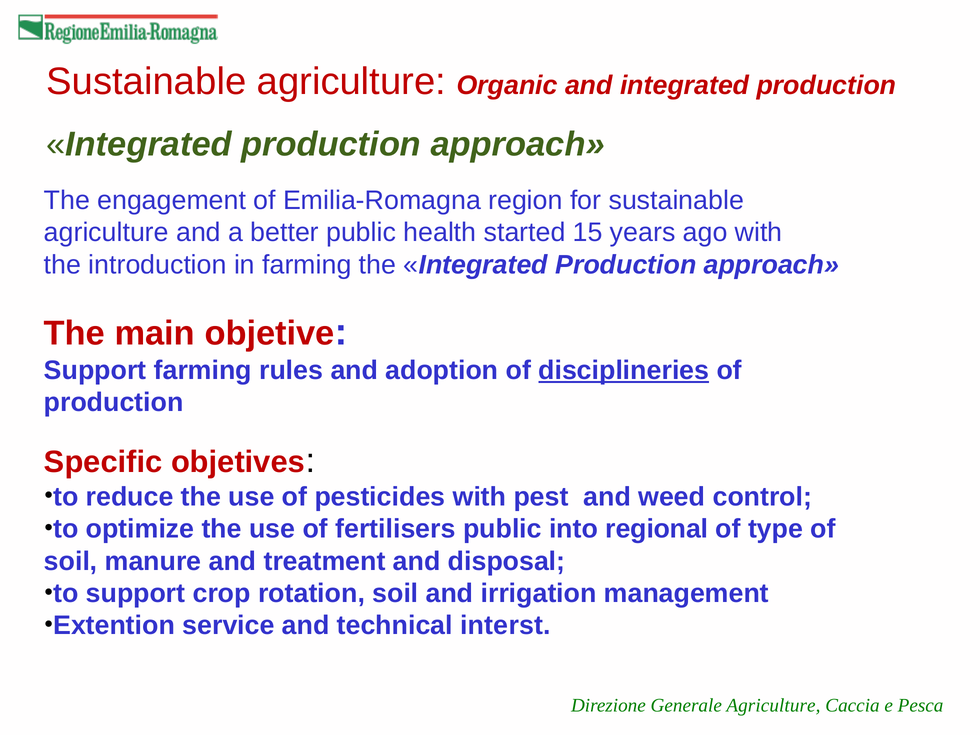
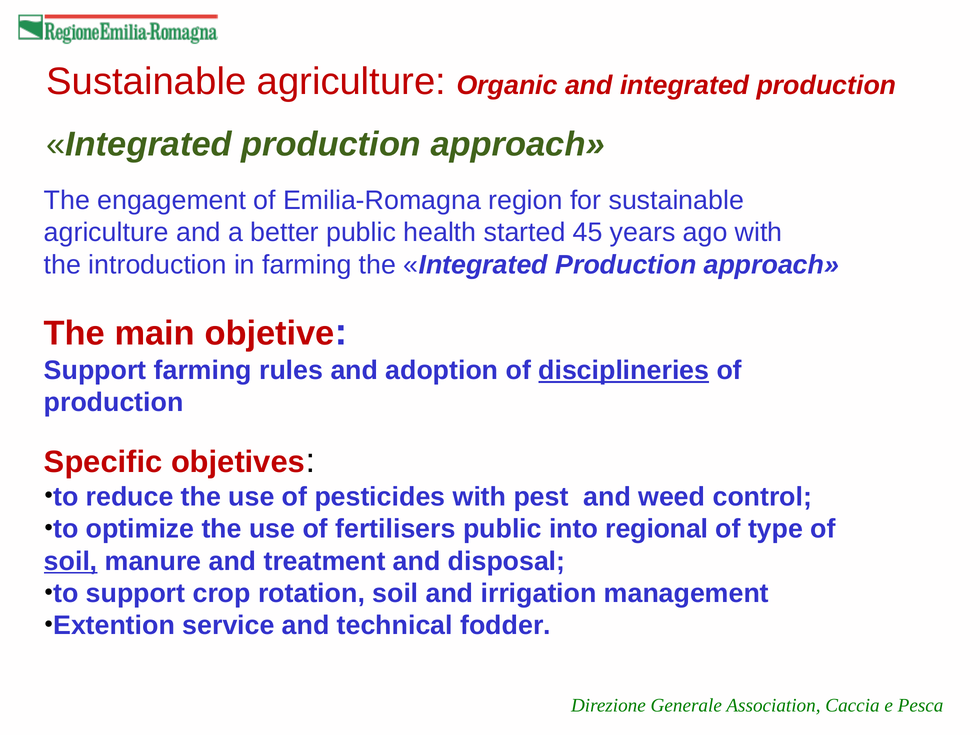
15: 15 -> 45
soil at (71, 561) underline: none -> present
interst: interst -> fodder
Generale Agriculture: Agriculture -> Association
